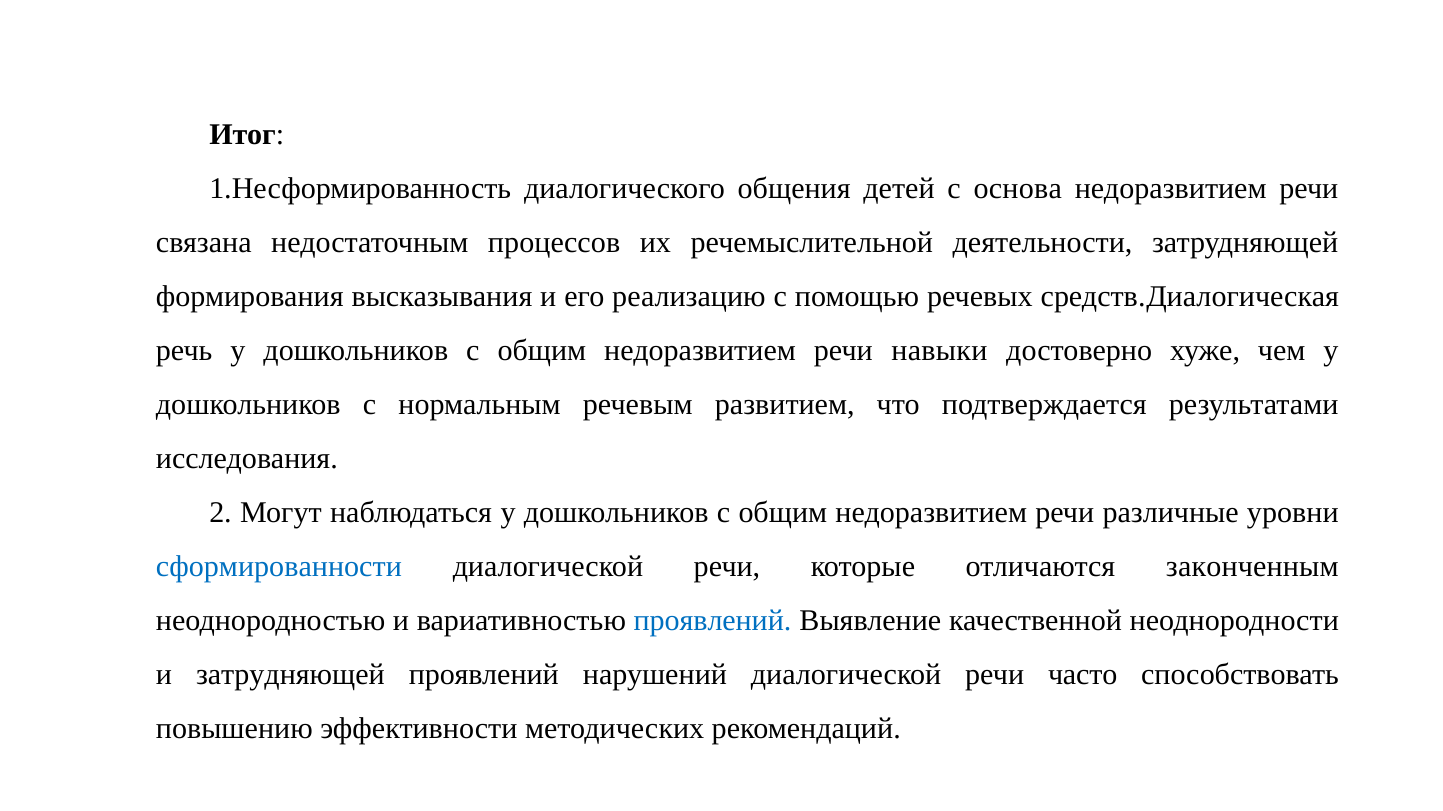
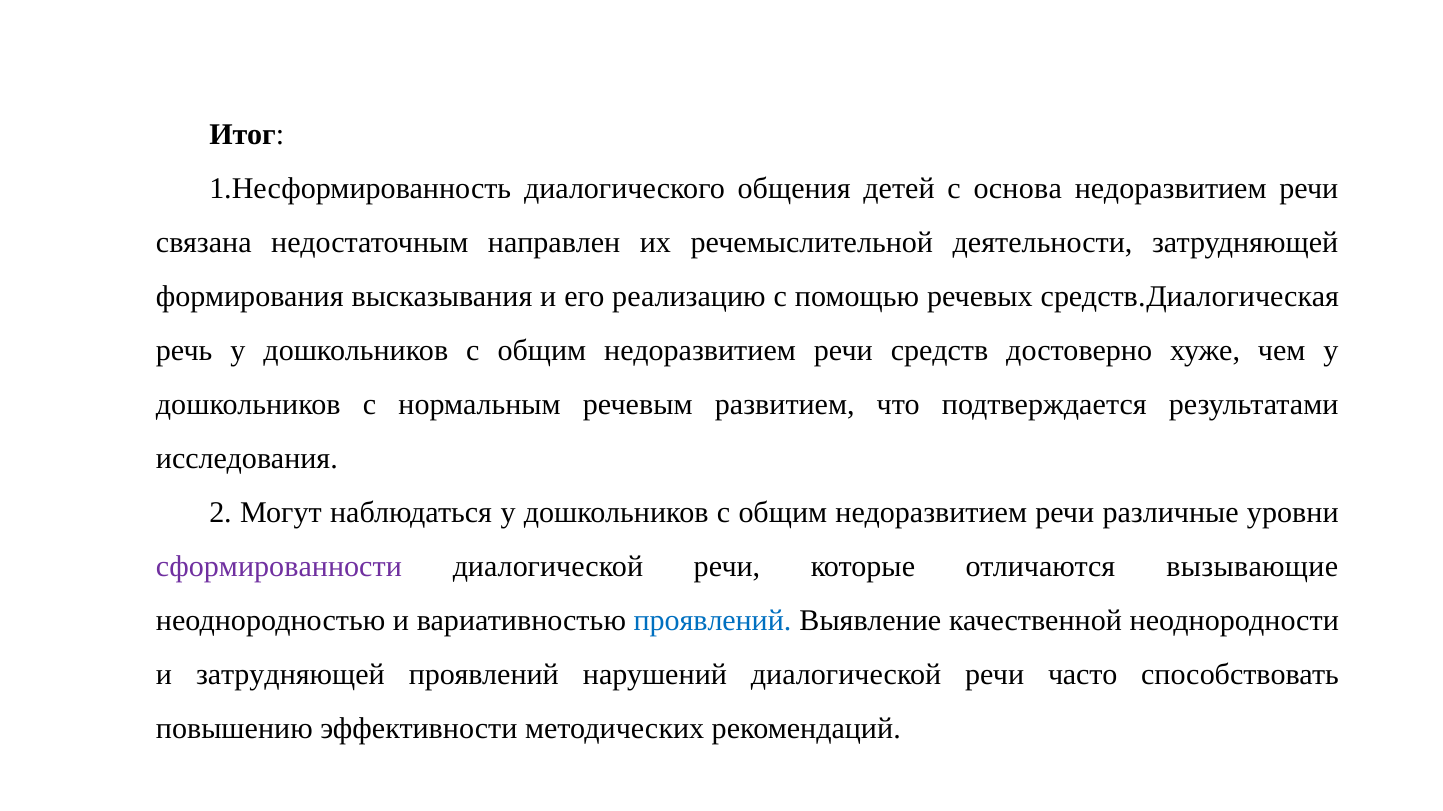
процессов: процессов -> направлен
навыки: навыки -> средств
сформированности colour: blue -> purple
законченным: законченным -> вызывающие
